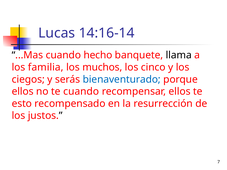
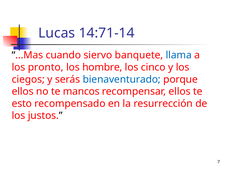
14:16-14: 14:16-14 -> 14:71-14
hecho: hecho -> siervo
llama colour: black -> blue
familia: familia -> pronto
muchos: muchos -> hombre
te cuando: cuando -> mancos
